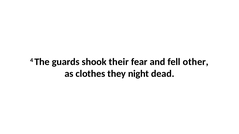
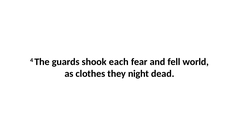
their: their -> each
other: other -> world
